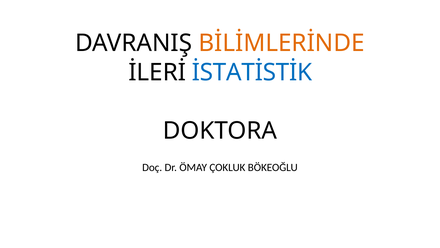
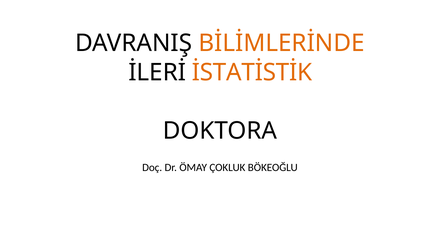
İSTATİSTİK colour: blue -> orange
